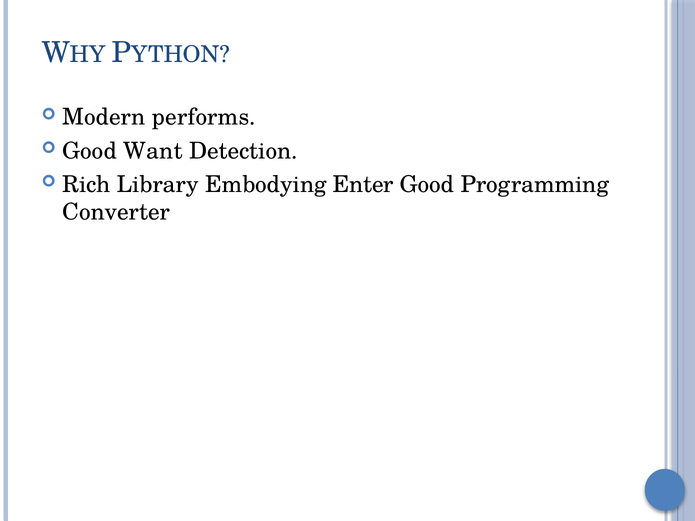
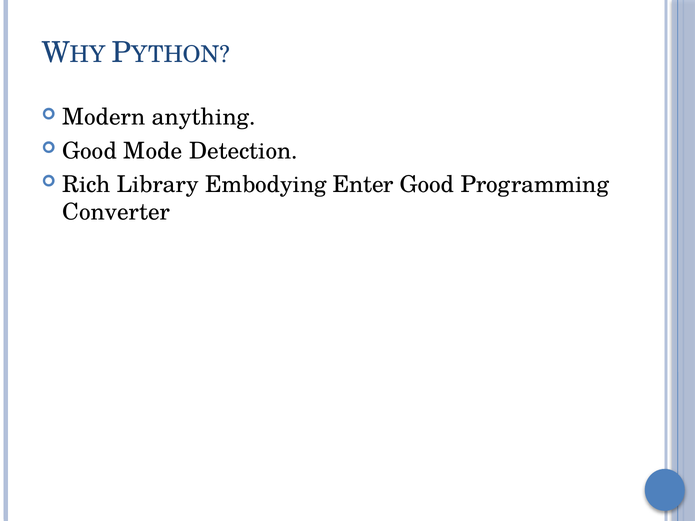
performs: performs -> anything
Want: Want -> Mode
